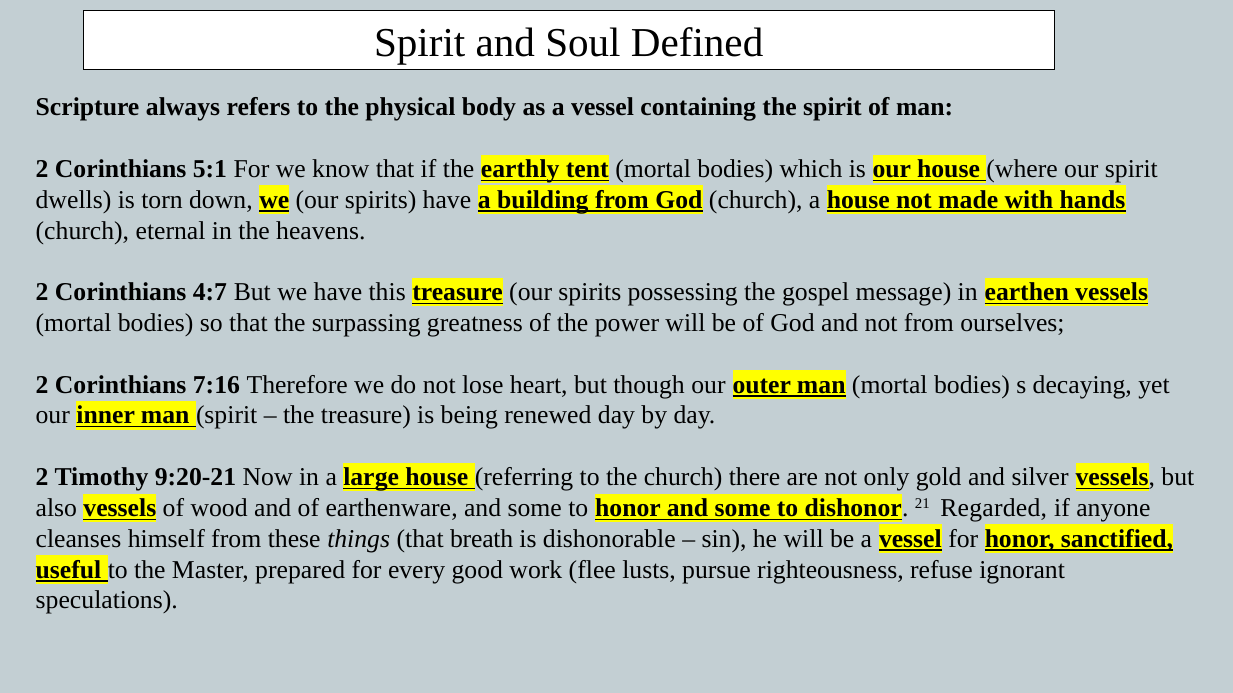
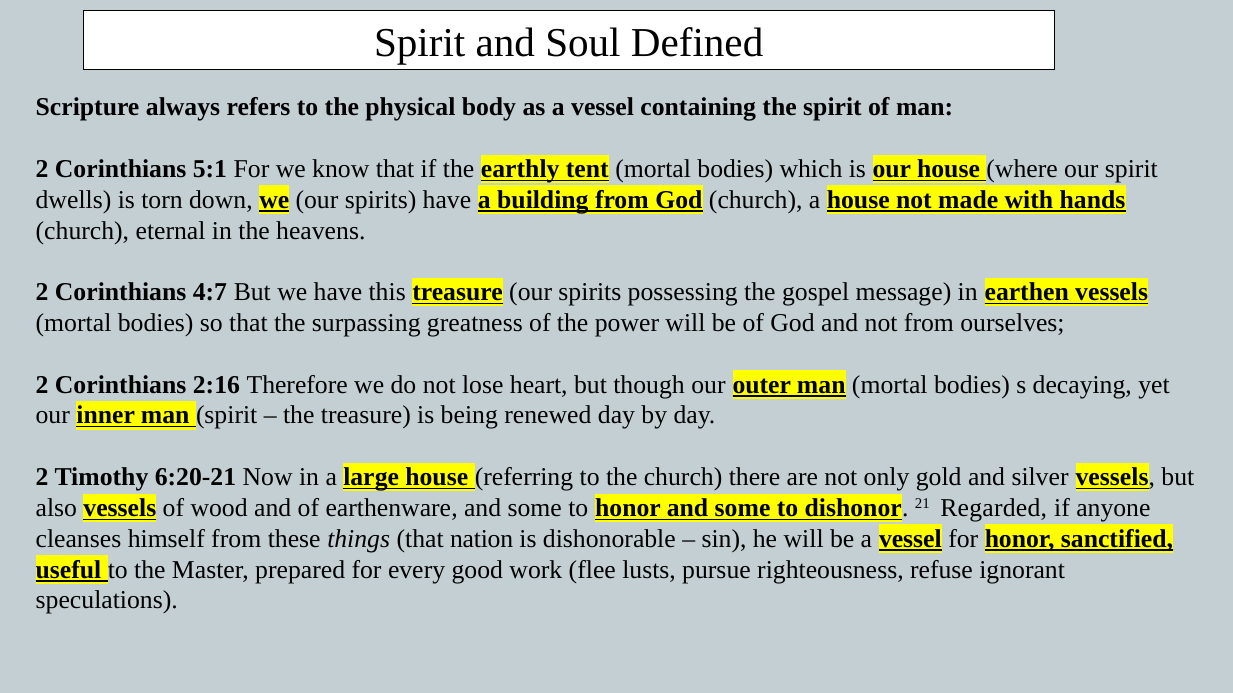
7:16: 7:16 -> 2:16
9:20-21: 9:20-21 -> 6:20-21
breath: breath -> nation
